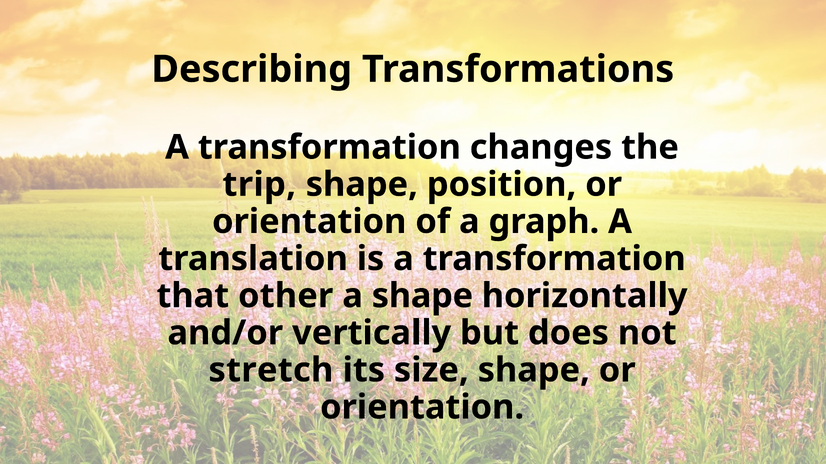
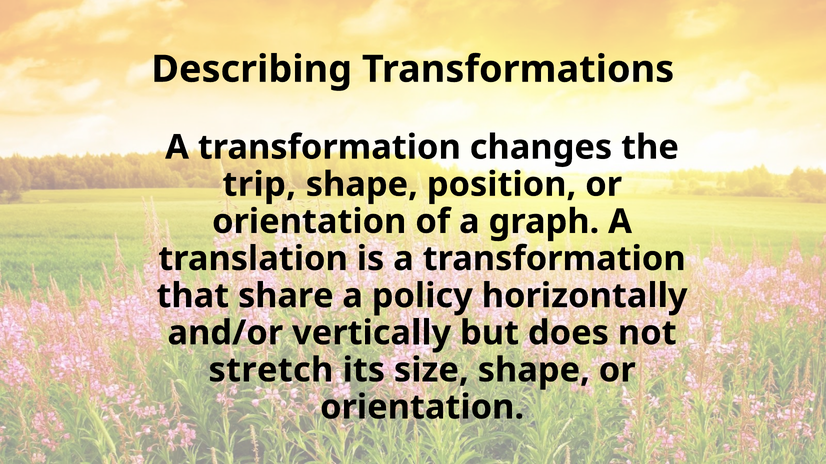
other: other -> share
a shape: shape -> policy
